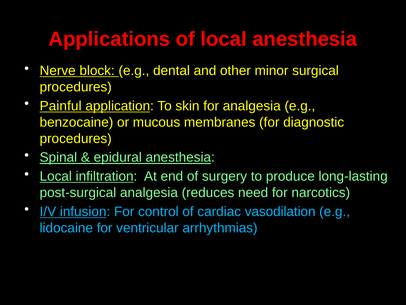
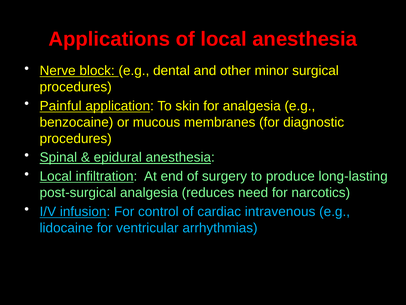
vasodilation: vasodilation -> intravenous
